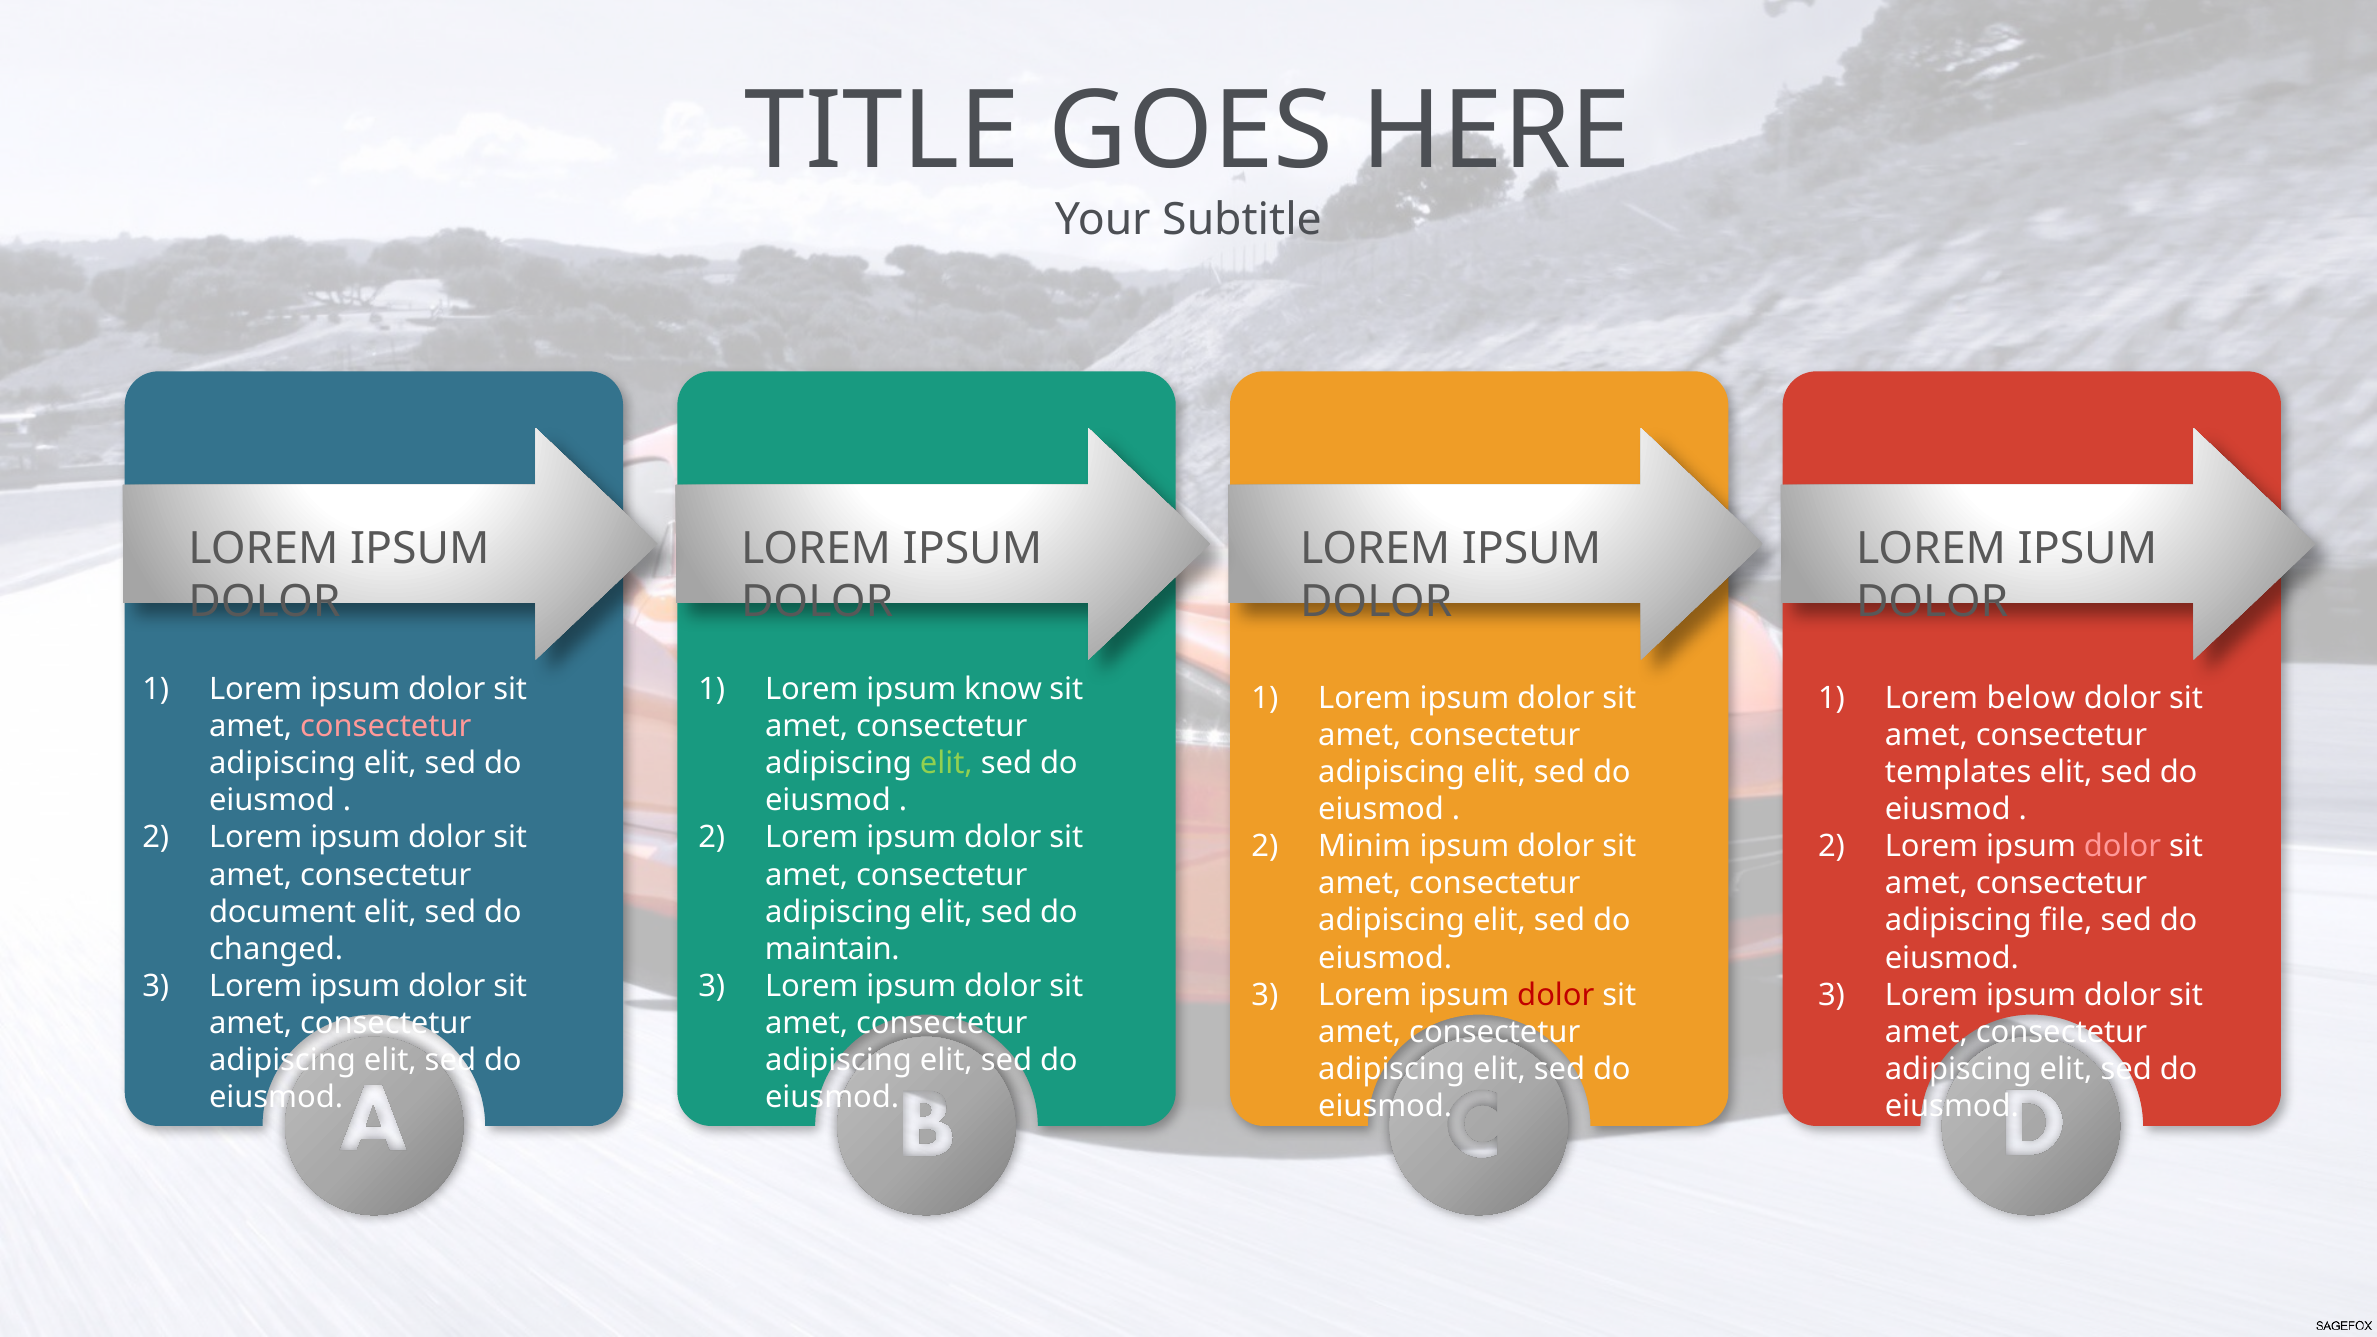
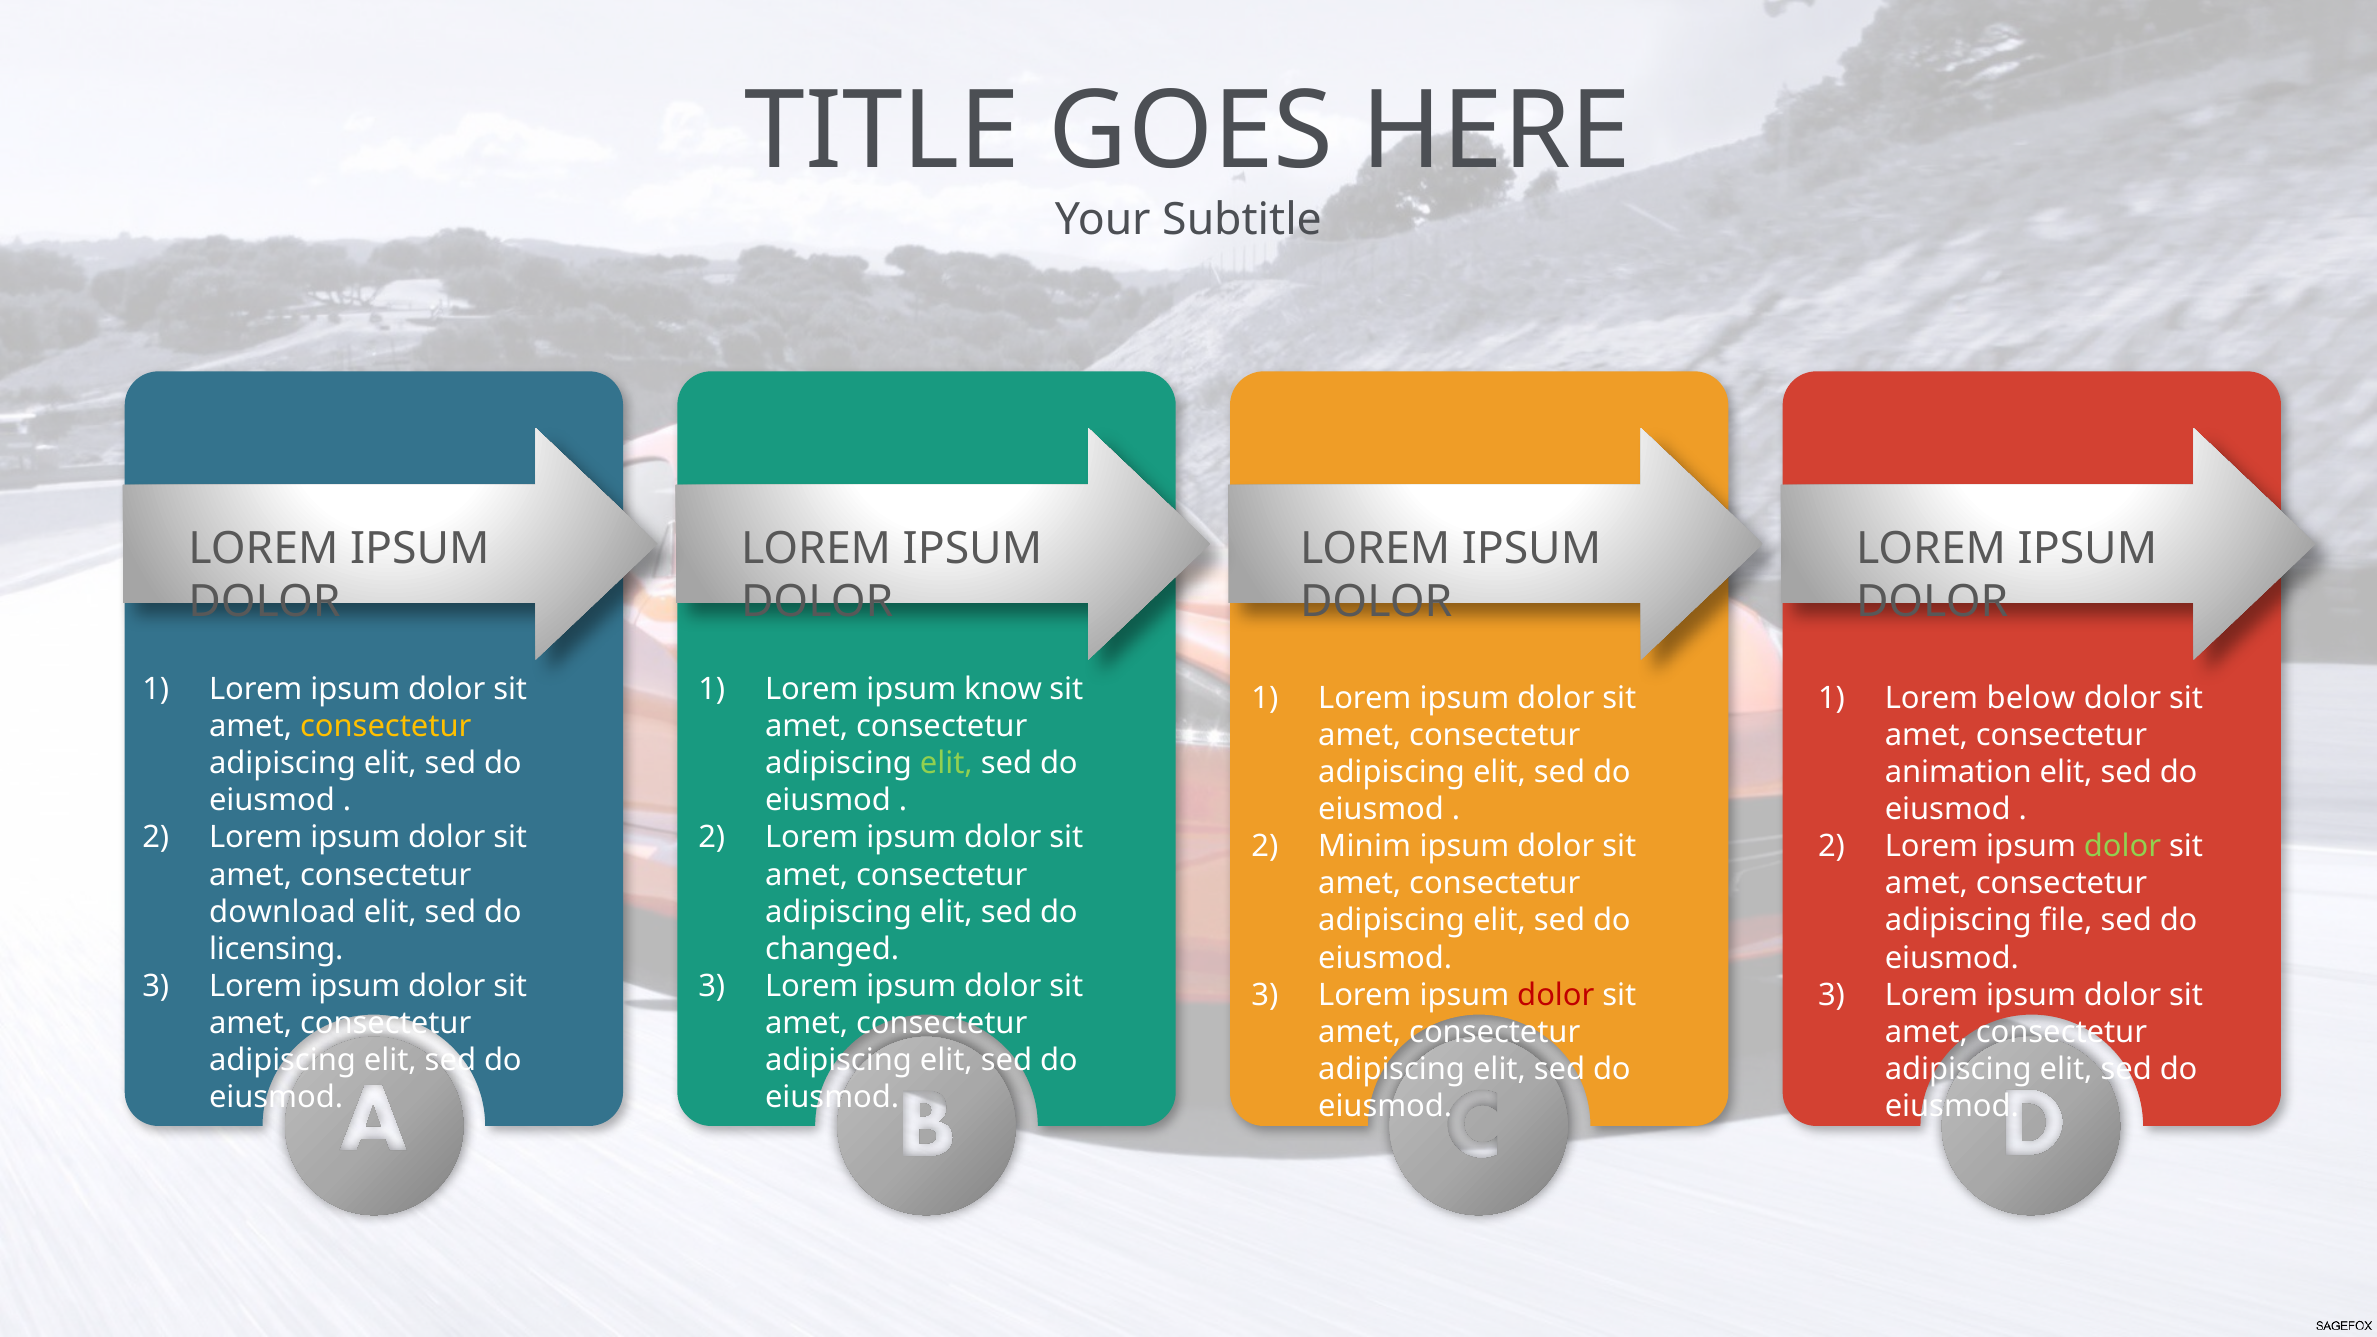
consectetur at (386, 726) colour: pink -> yellow
templates: templates -> animation
dolor at (2123, 846) colour: pink -> light green
document: document -> download
changed: changed -> licensing
maintain: maintain -> changed
